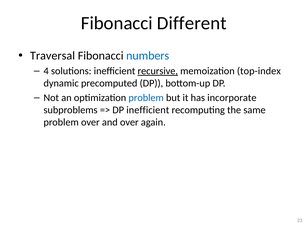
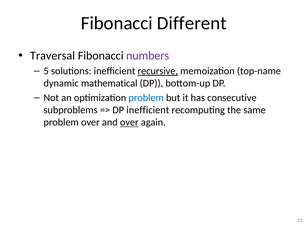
numbers colour: blue -> purple
4: 4 -> 5
top-index: top-index -> top-name
precomputed: precomputed -> mathematical
incorporate: incorporate -> consecutive
over at (129, 122) underline: none -> present
